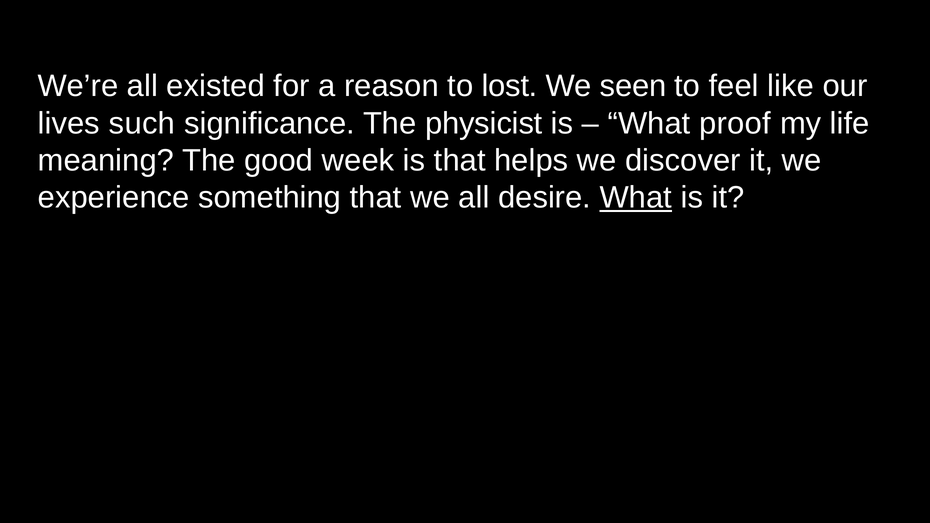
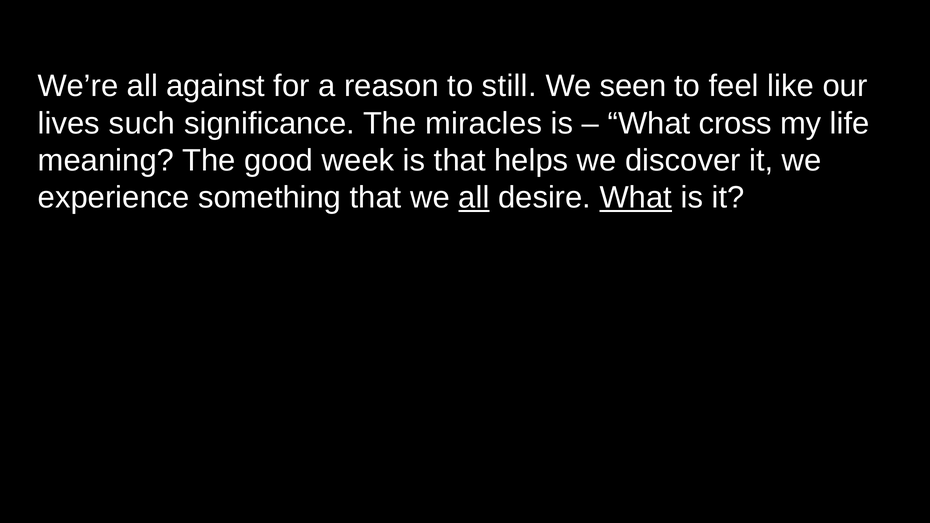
existed: existed -> against
lost: lost -> still
physicist: physicist -> miracles
proof: proof -> cross
all at (474, 198) underline: none -> present
